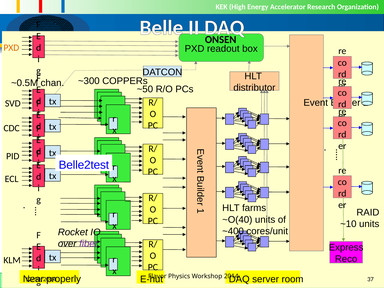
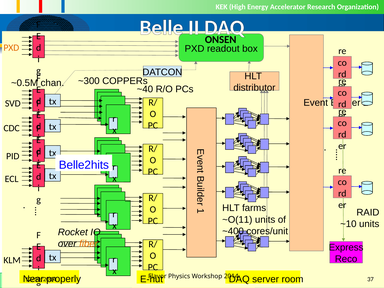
~50: ~50 -> ~40
Belle2test: Belle2test -> Belle2hits
~O(40: ~O(40 -> ~O(11
fiber colour: purple -> orange
